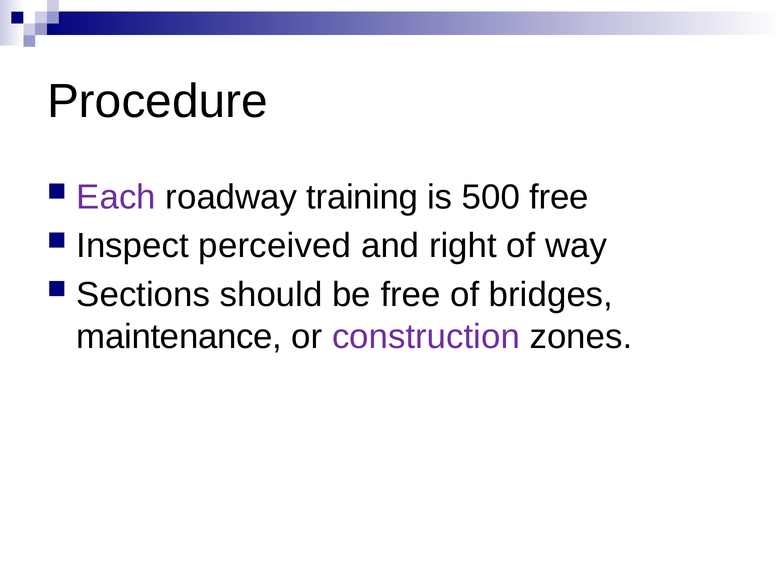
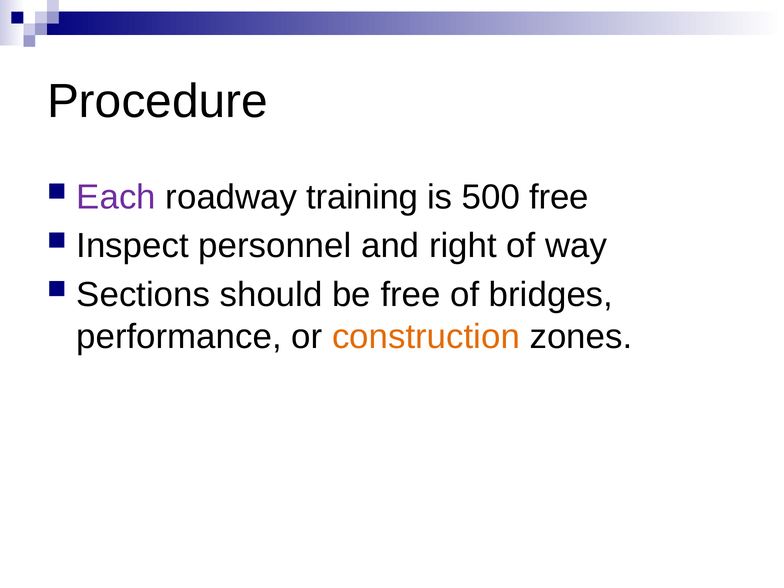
perceived: perceived -> personnel
maintenance: maintenance -> performance
construction colour: purple -> orange
